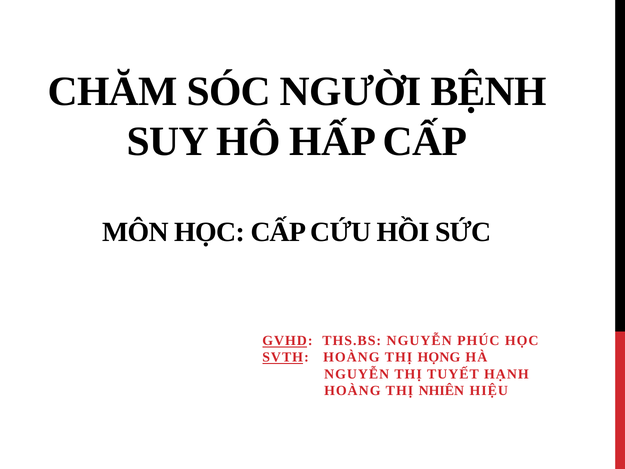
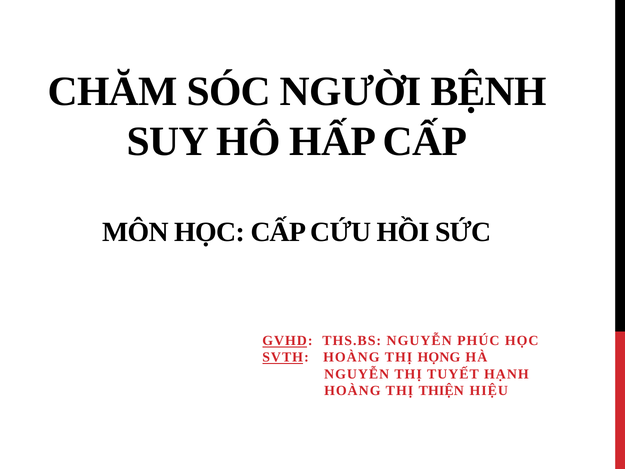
NHIÊN: NHIÊN -> THIỆN
